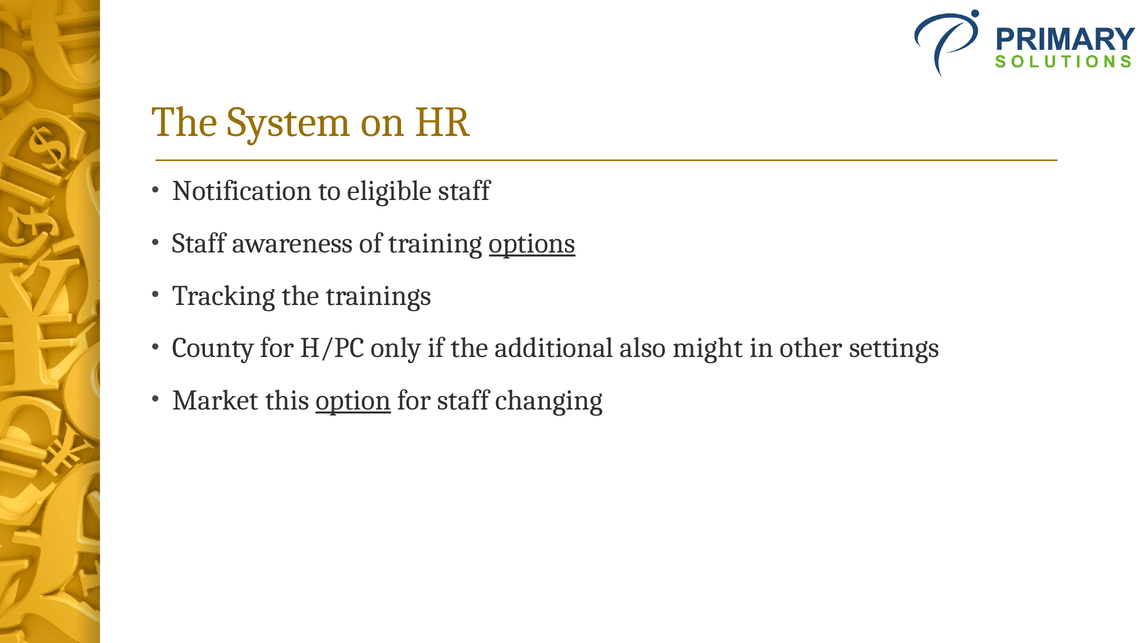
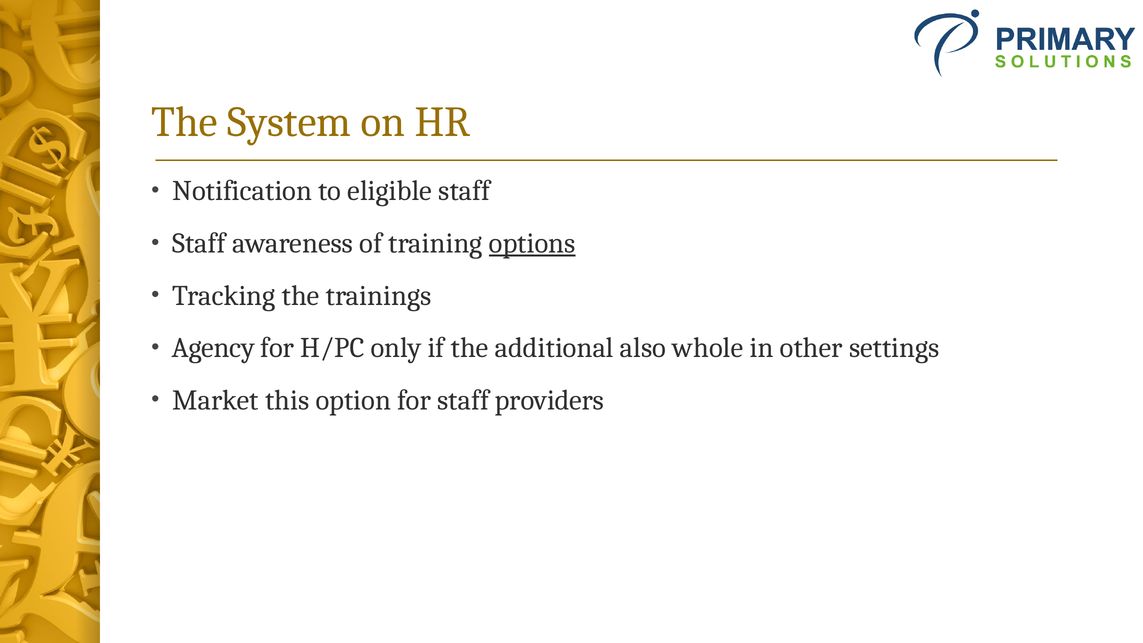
County: County -> Agency
might: might -> whole
option underline: present -> none
changing: changing -> providers
